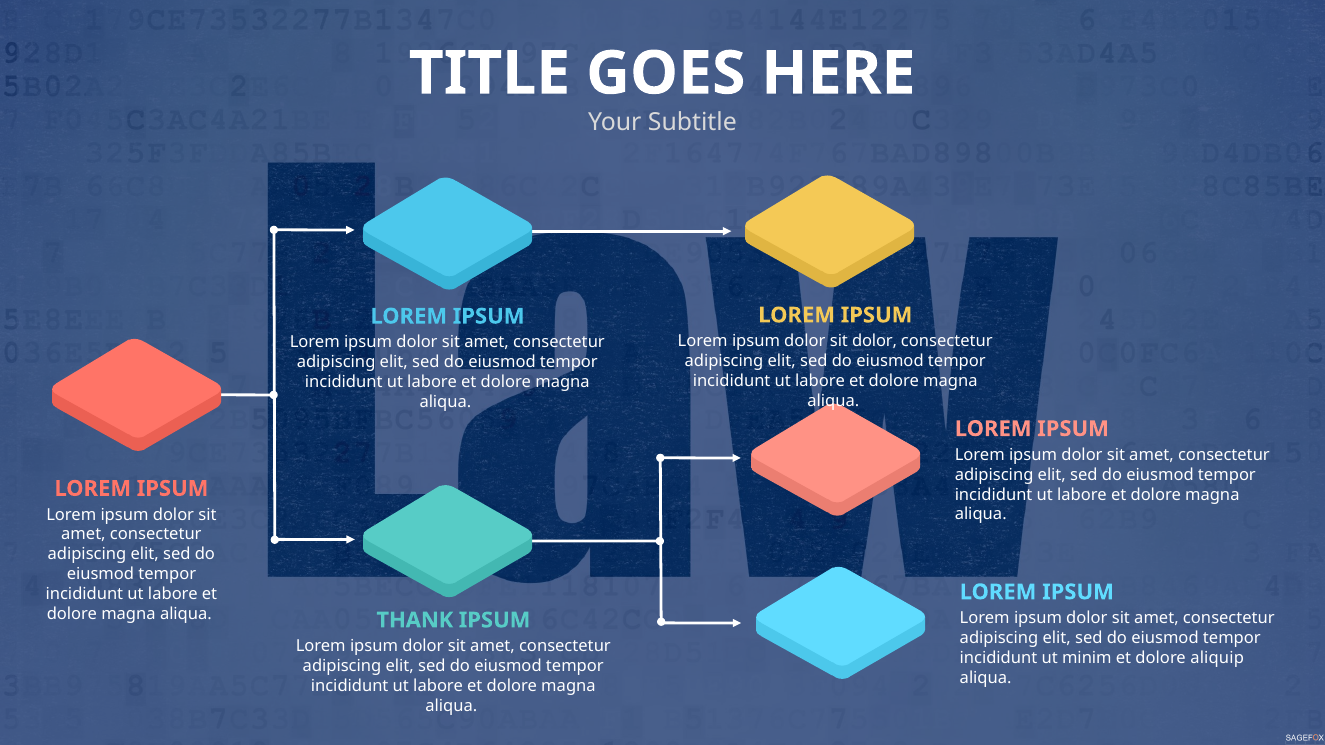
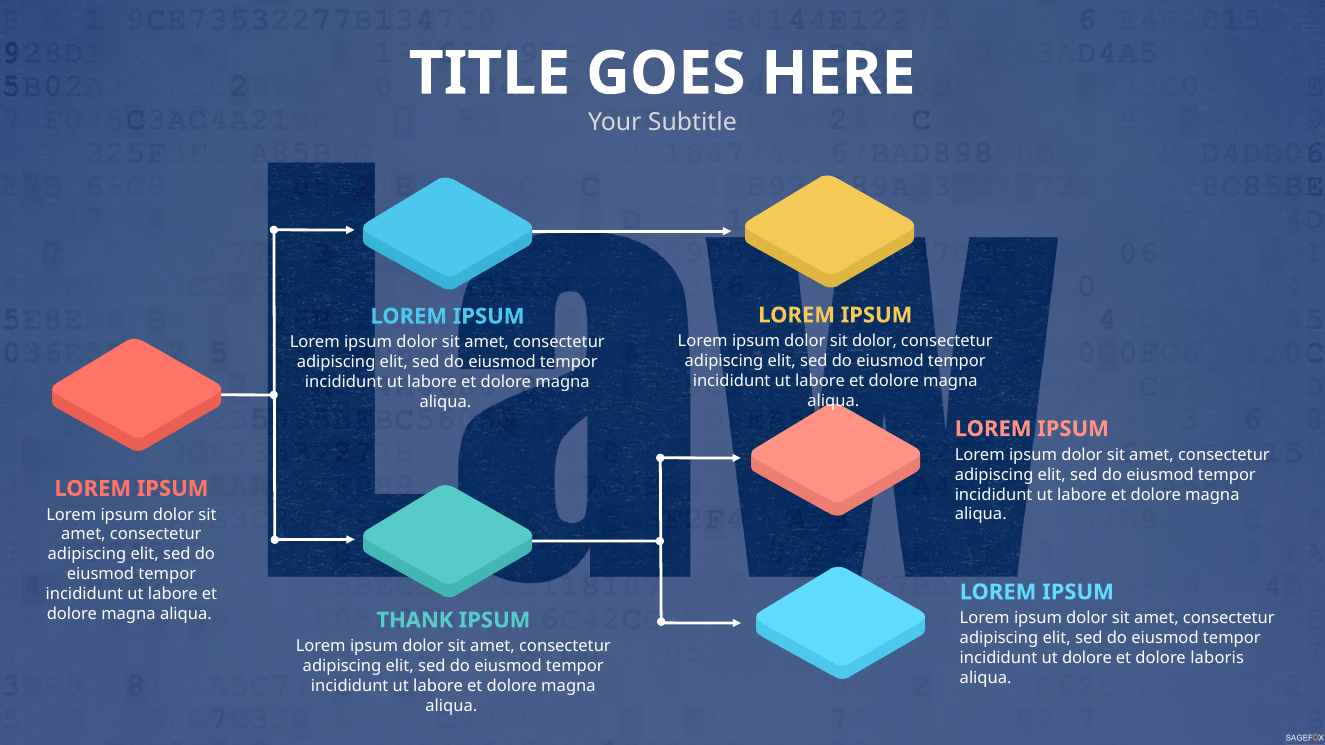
ut minim: minim -> dolore
aliquip: aliquip -> laboris
